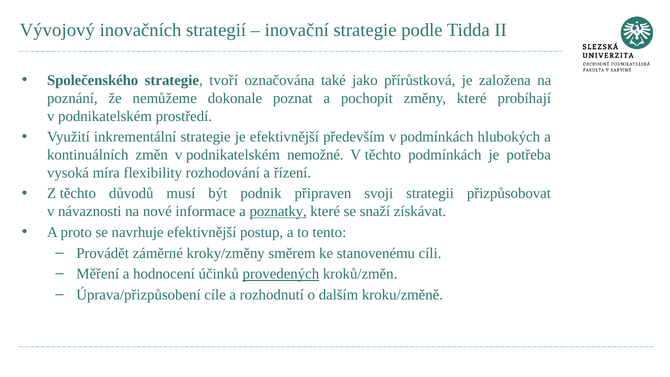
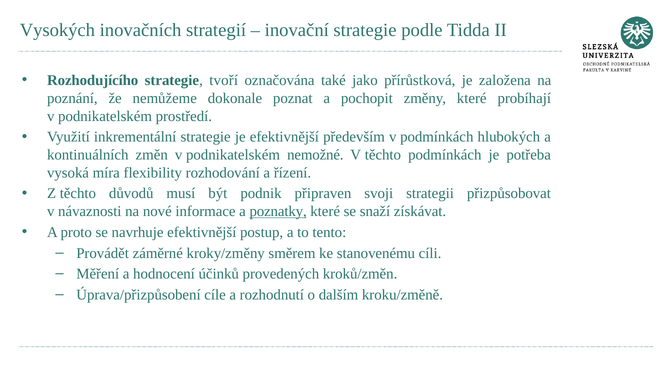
Vývojový: Vývojový -> Vysokých
Společenského: Společenského -> Rozhodujícího
provedených underline: present -> none
